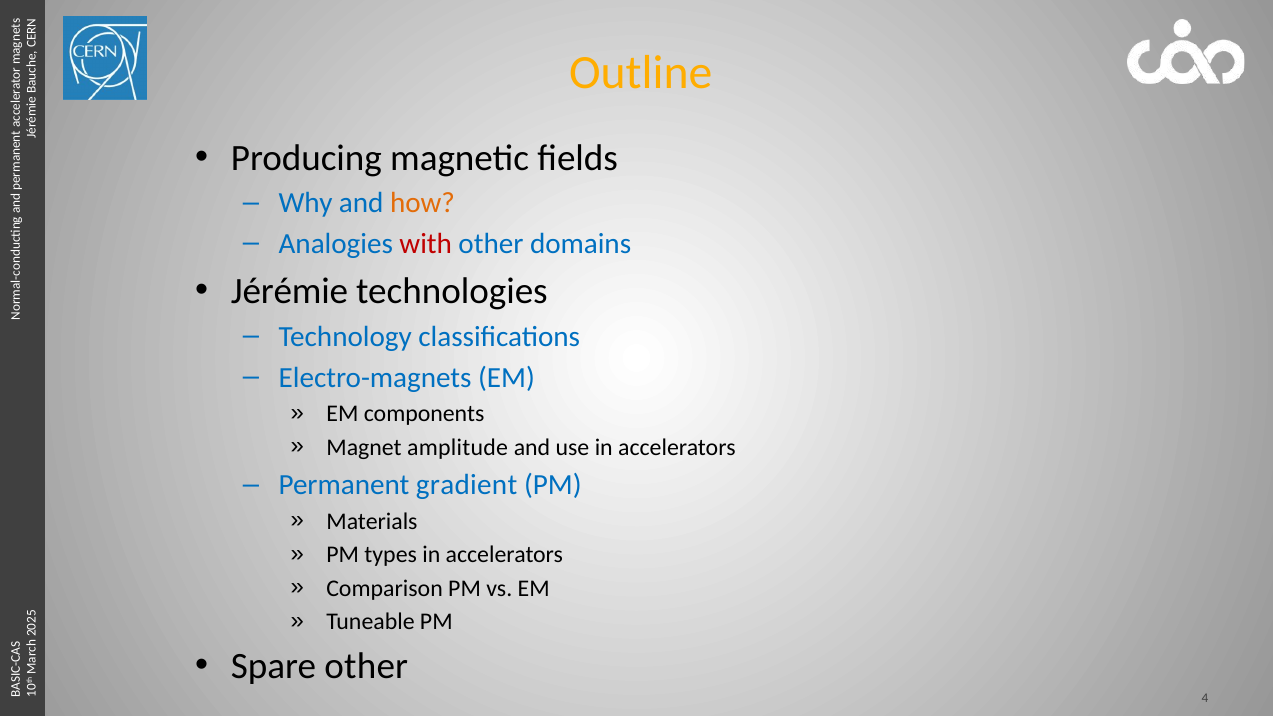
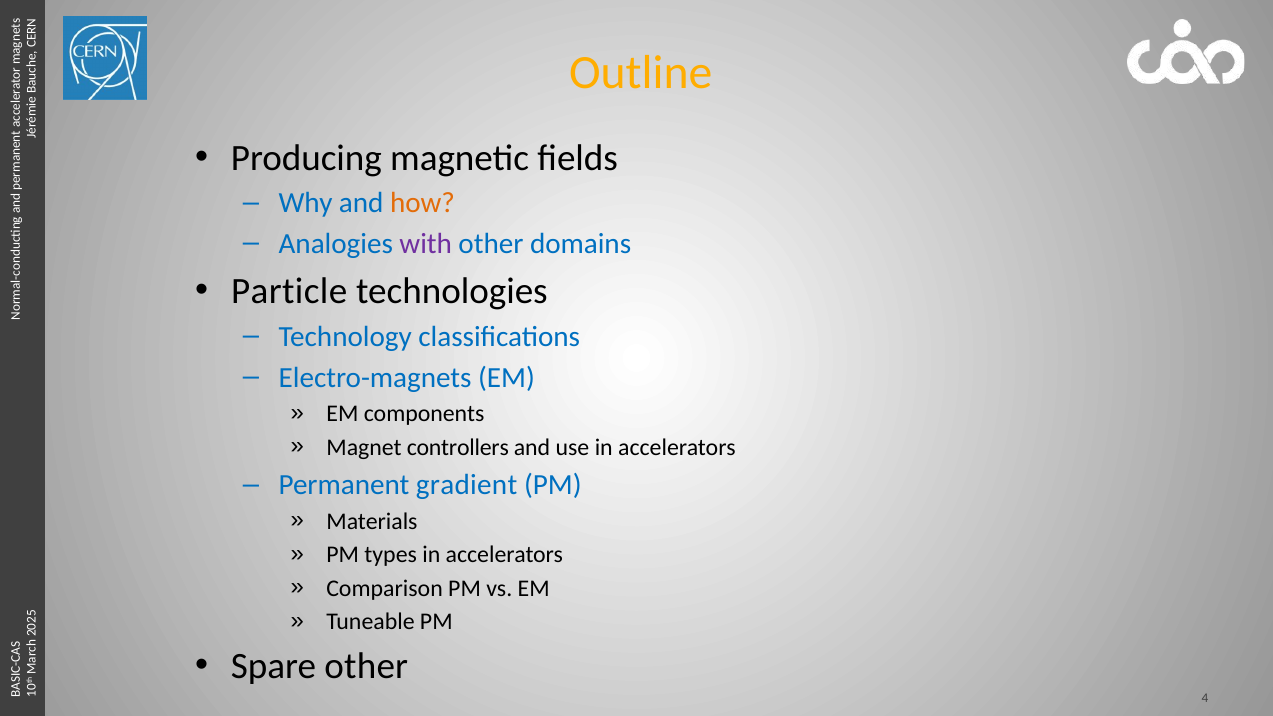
with colour: red -> purple
Jérémie: Jérémie -> Particle
amplitude: amplitude -> controllers
